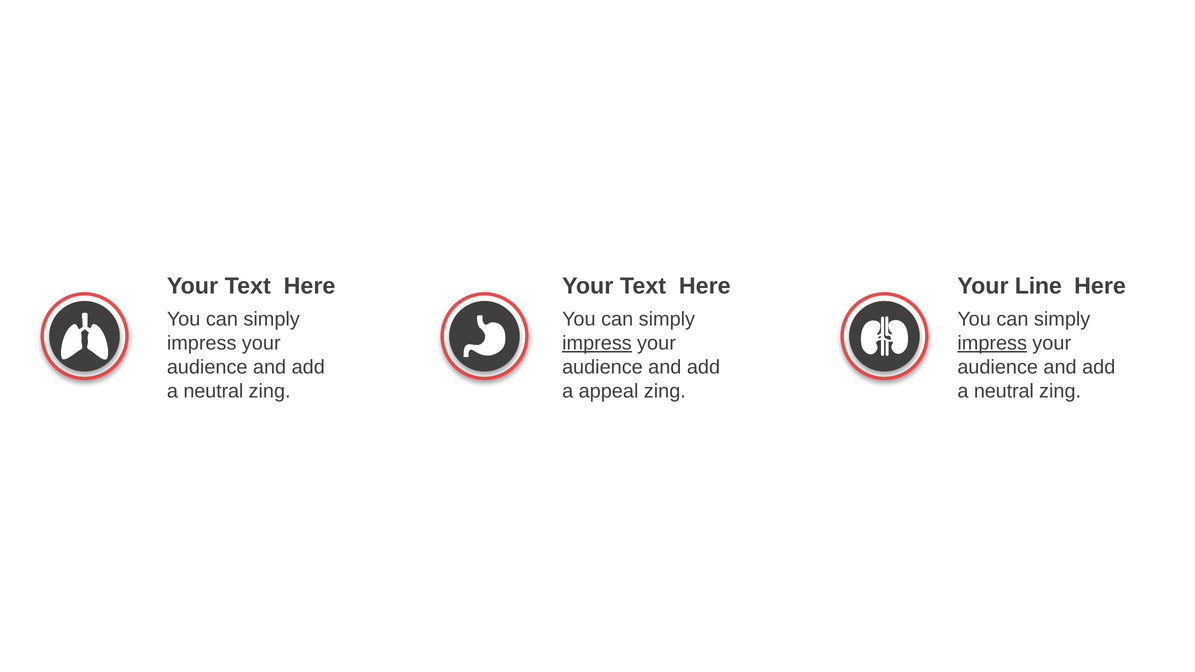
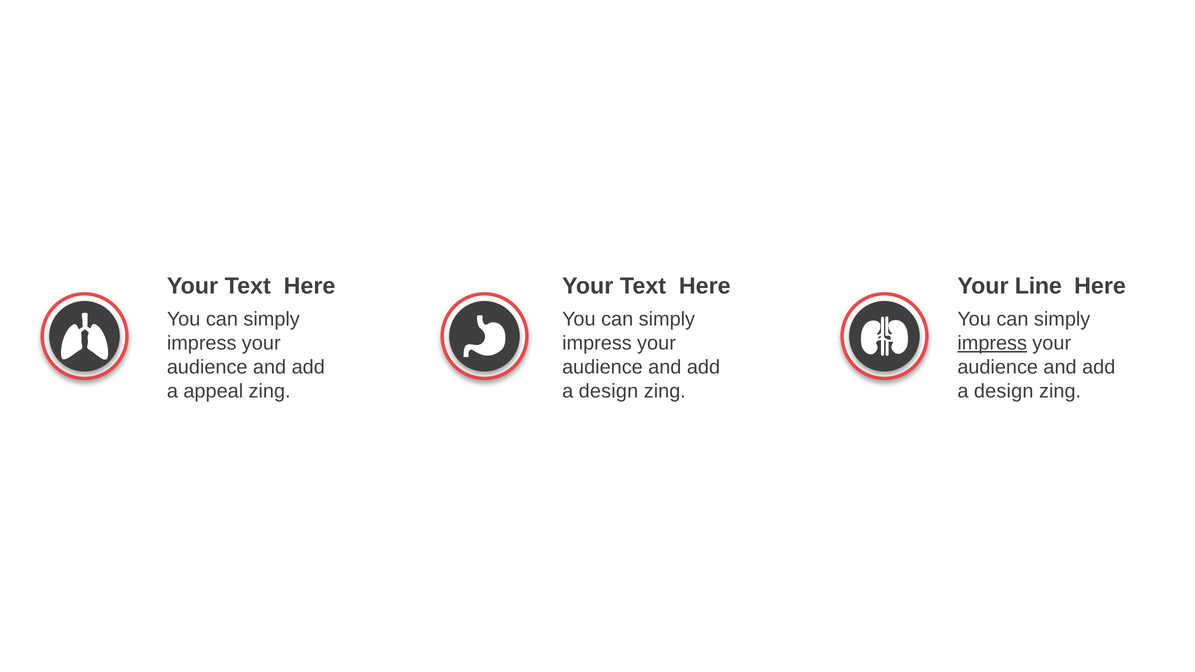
impress at (597, 343) underline: present -> none
neutral at (213, 391): neutral -> appeal
appeal at (609, 391): appeal -> design
neutral at (1004, 391): neutral -> design
